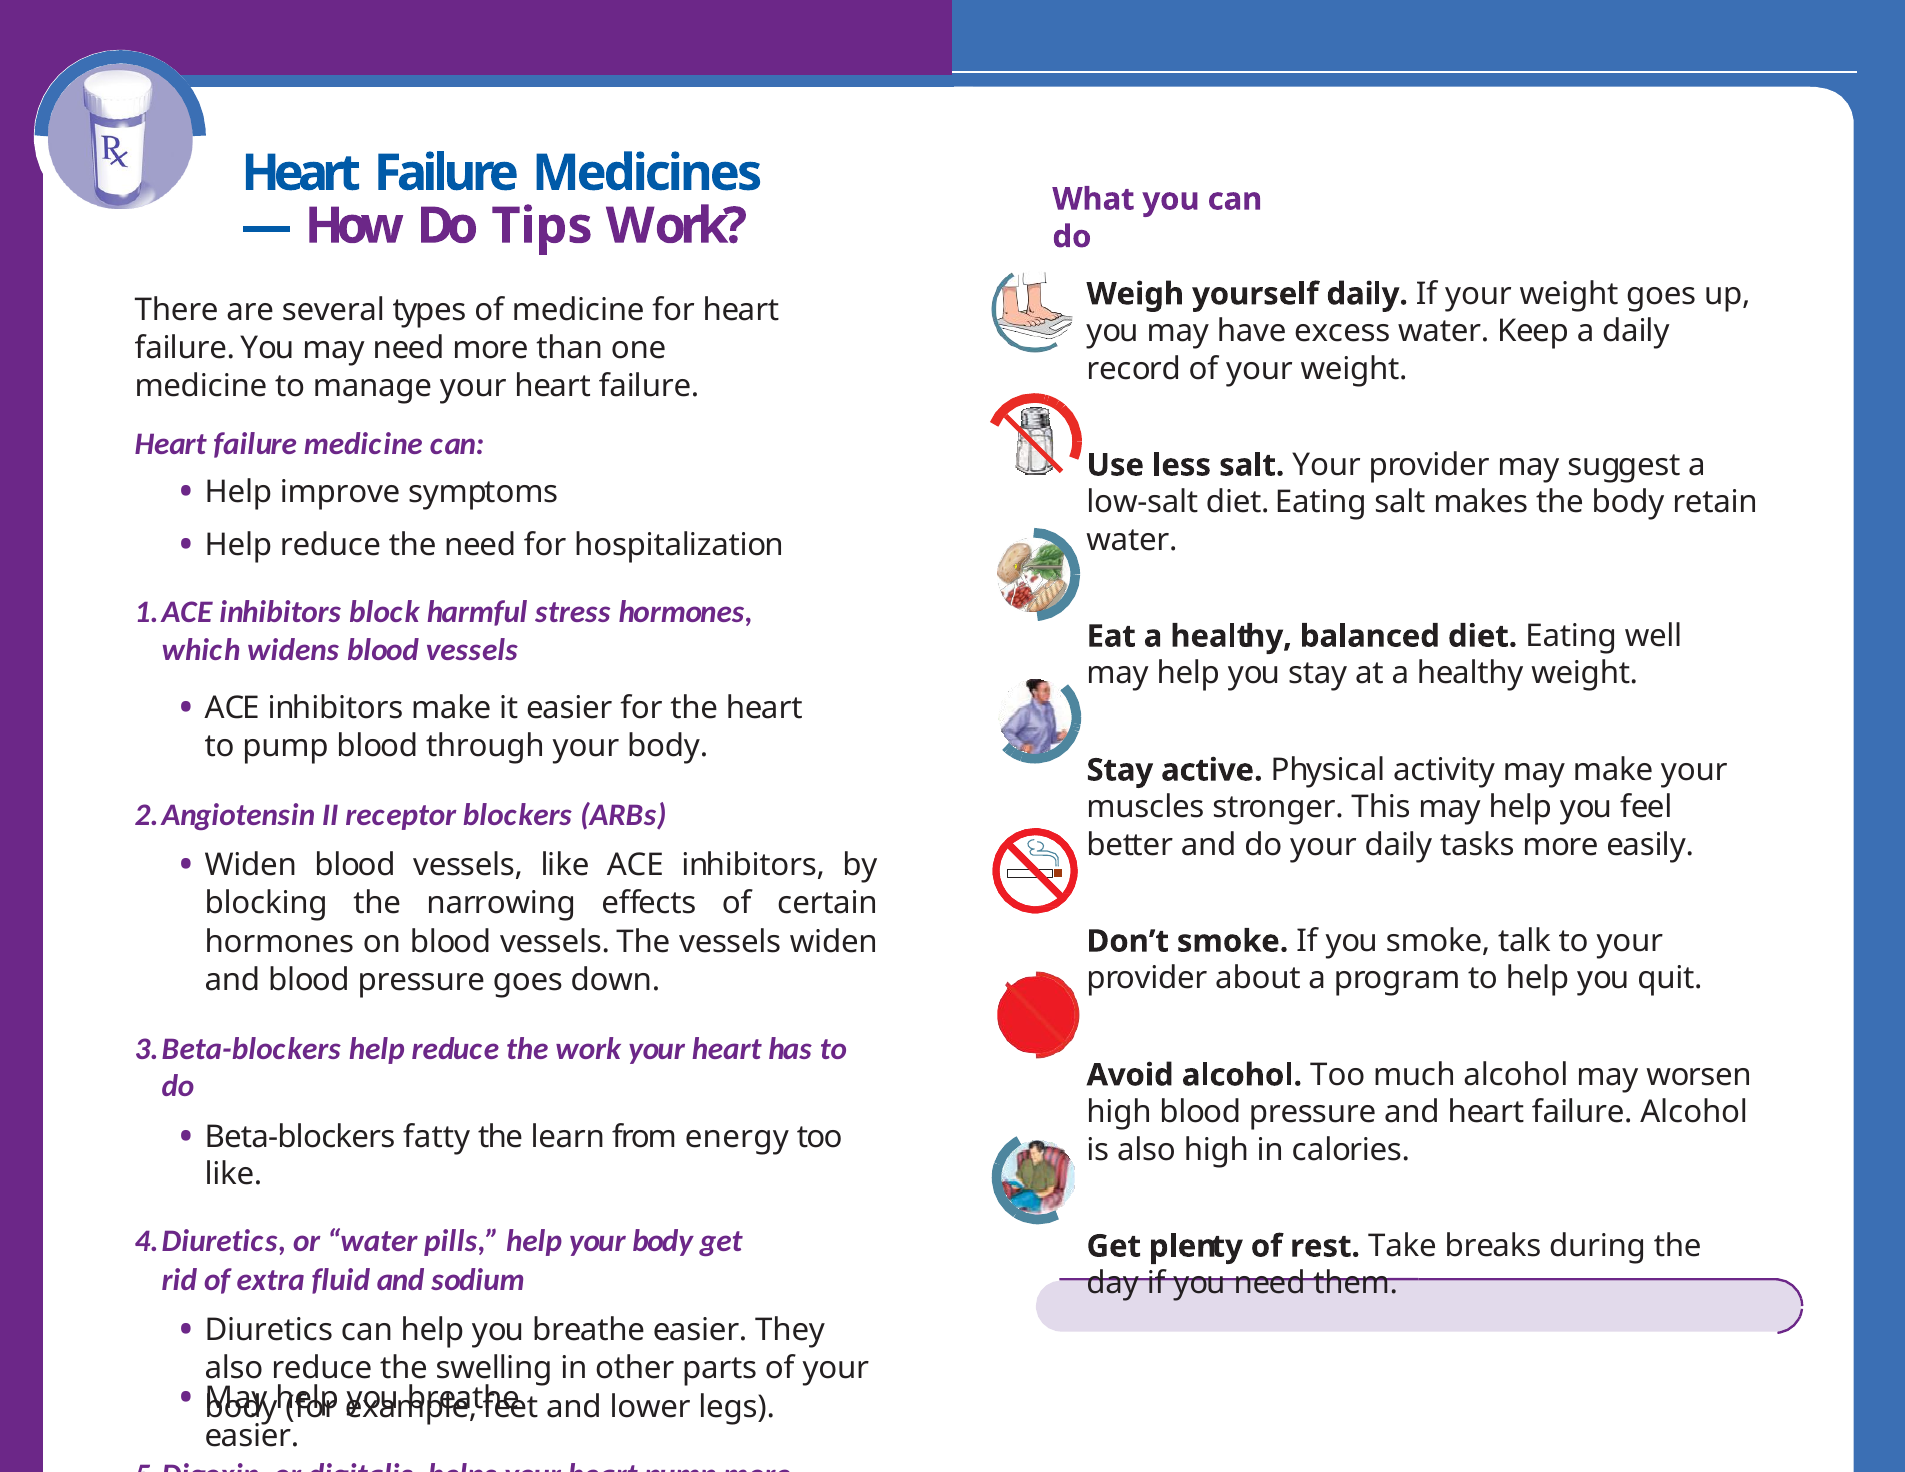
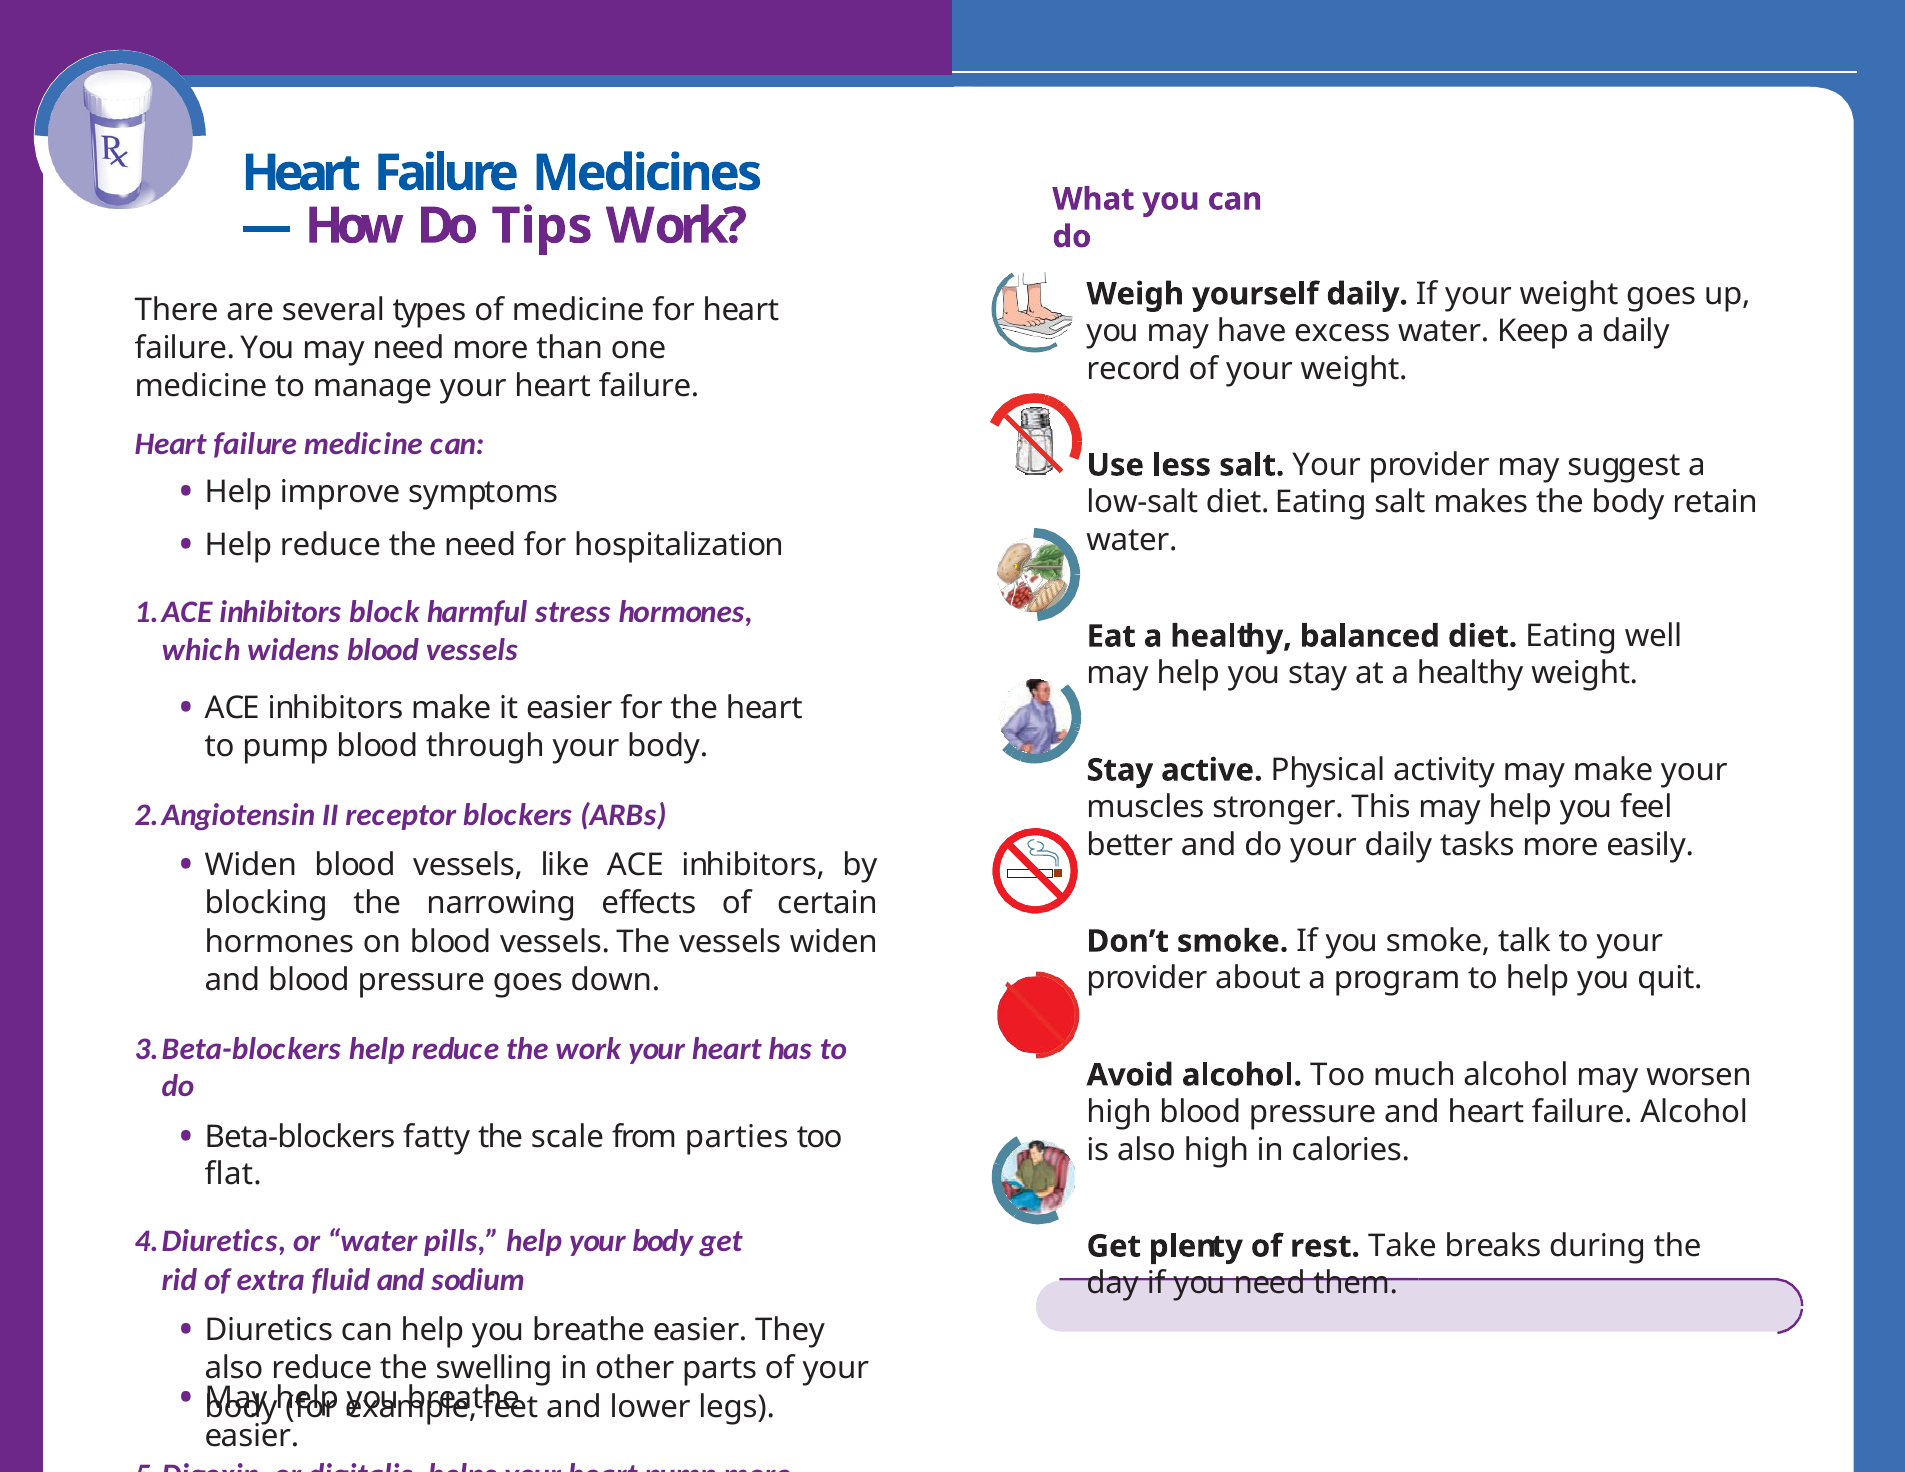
learn: learn -> scale
energy: energy -> parties
like at (233, 1174): like -> flat
